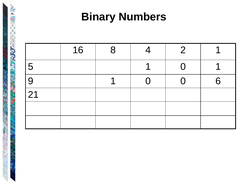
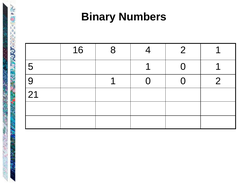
0 6: 6 -> 2
